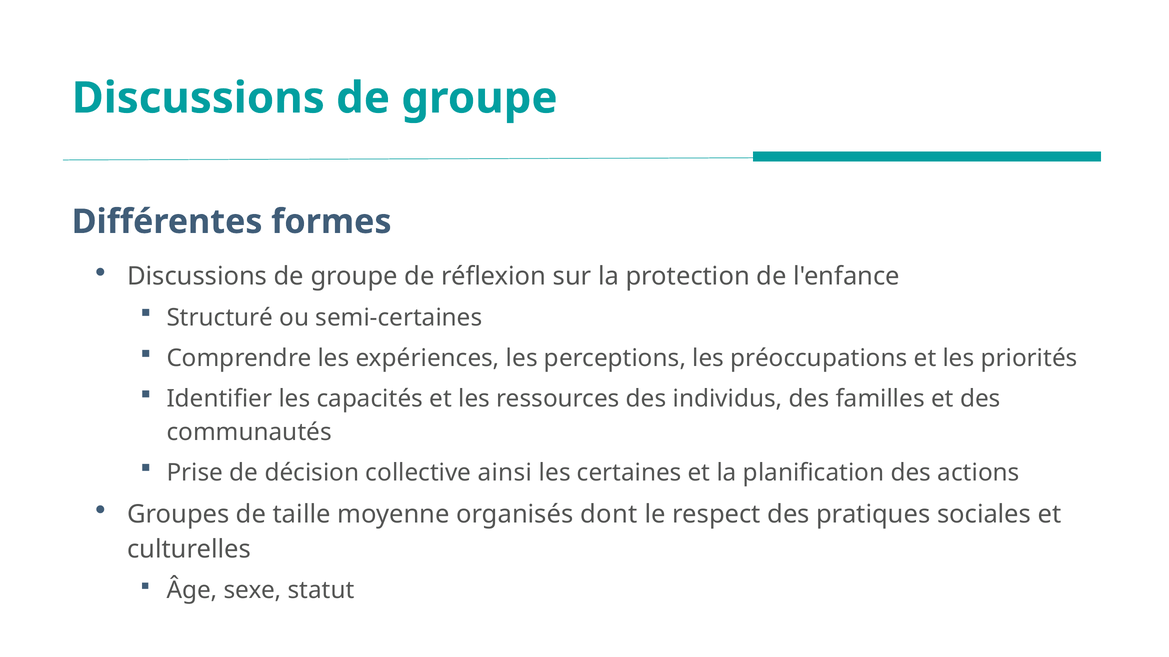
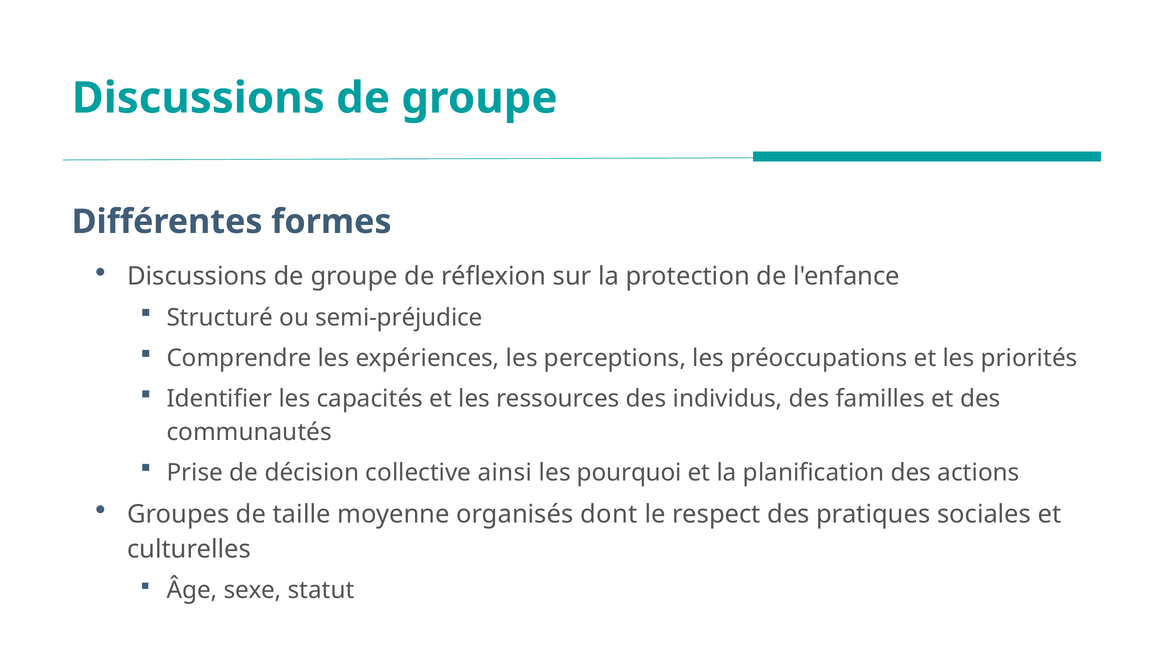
semi-certaines: semi-certaines -> semi-préjudice
certaines: certaines -> pourquoi
